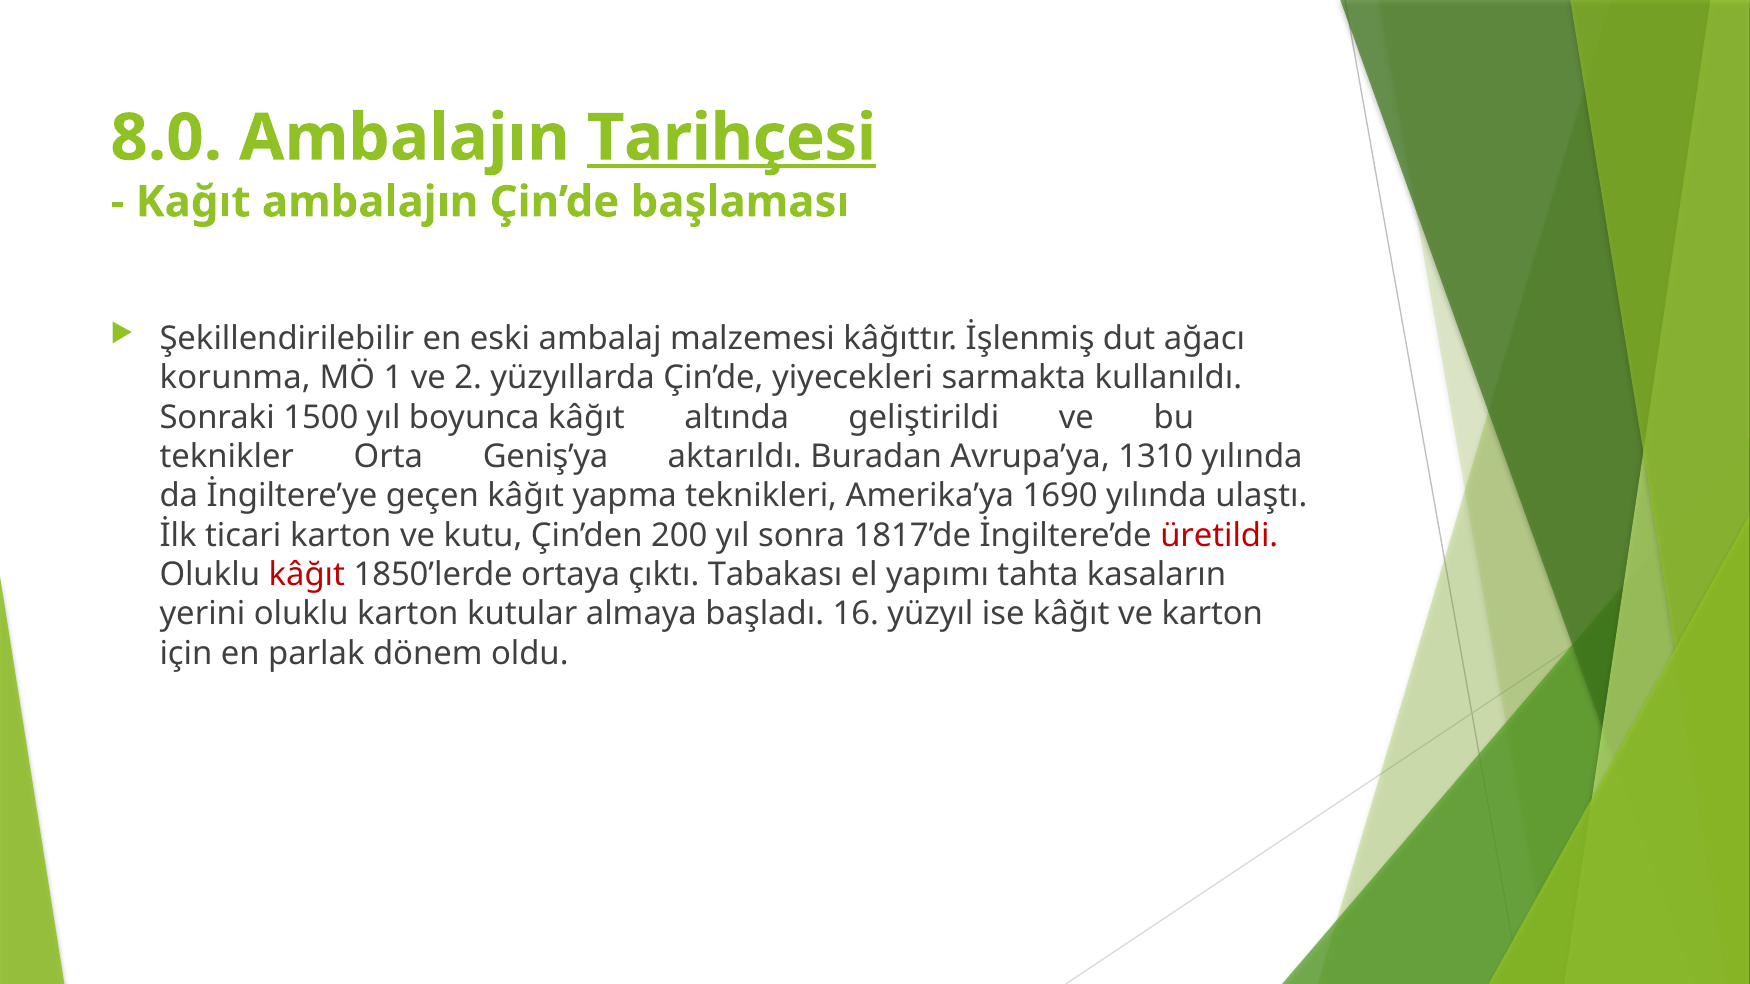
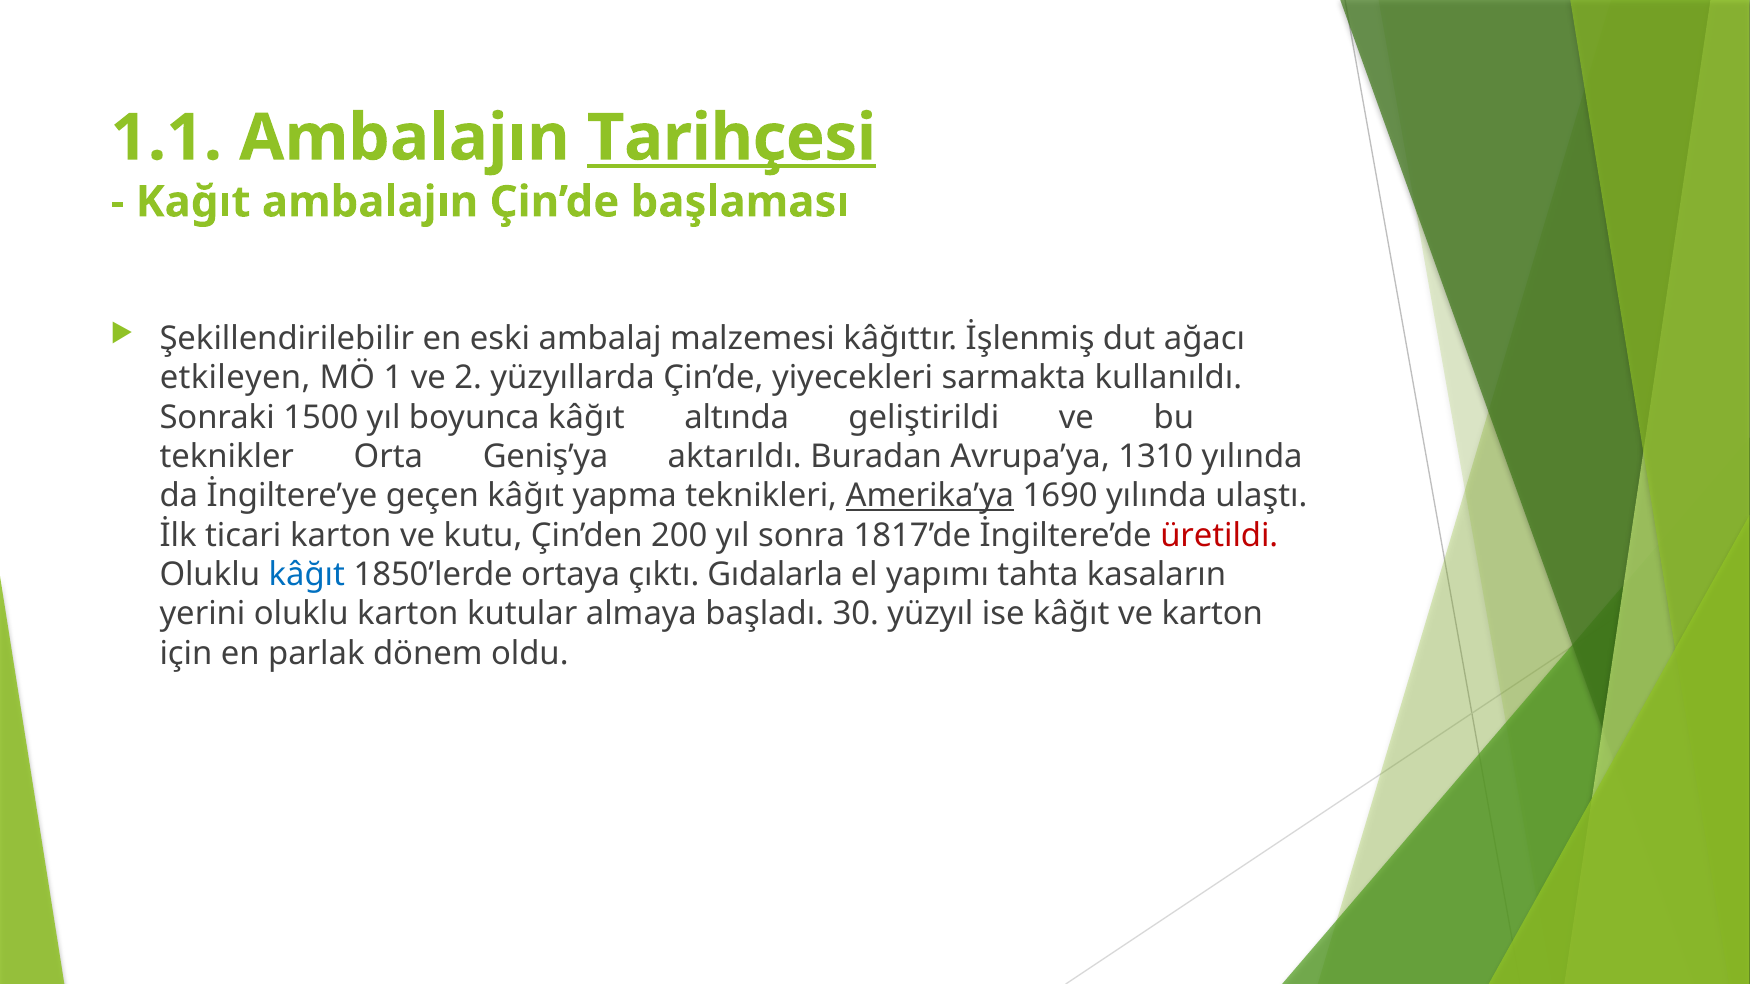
8.0: 8.0 -> 1.1
korunma: korunma -> etkileyen
Amerika’ya underline: none -> present
kâğıt at (307, 575) colour: red -> blue
Tabakası: Tabakası -> Gıdalarla
16: 16 -> 30
